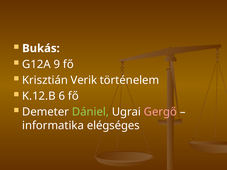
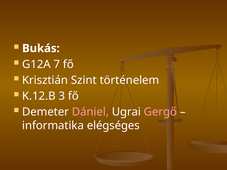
9: 9 -> 7
Verik: Verik -> Szint
6: 6 -> 3
Dániel colour: light green -> pink
